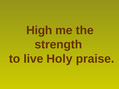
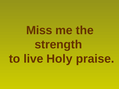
High: High -> Miss
